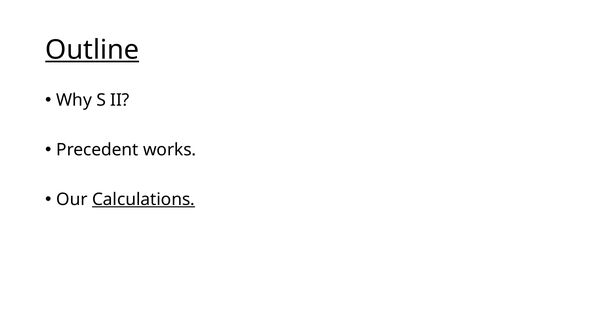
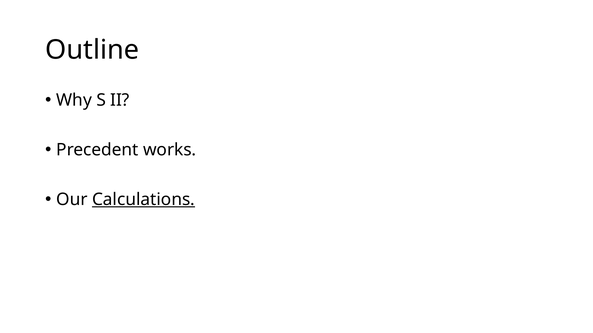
Outline underline: present -> none
